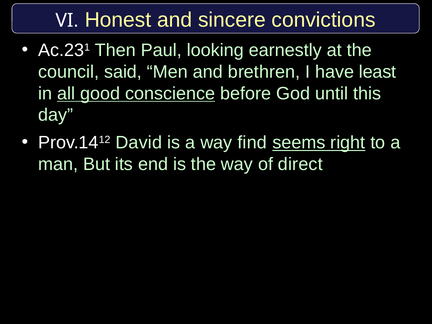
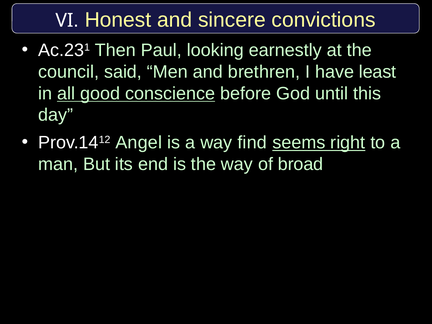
David: David -> Angel
direct: direct -> broad
